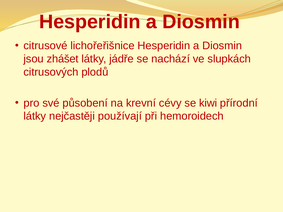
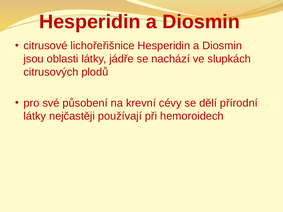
zhášet: zhášet -> oblasti
kiwi: kiwi -> dělí
